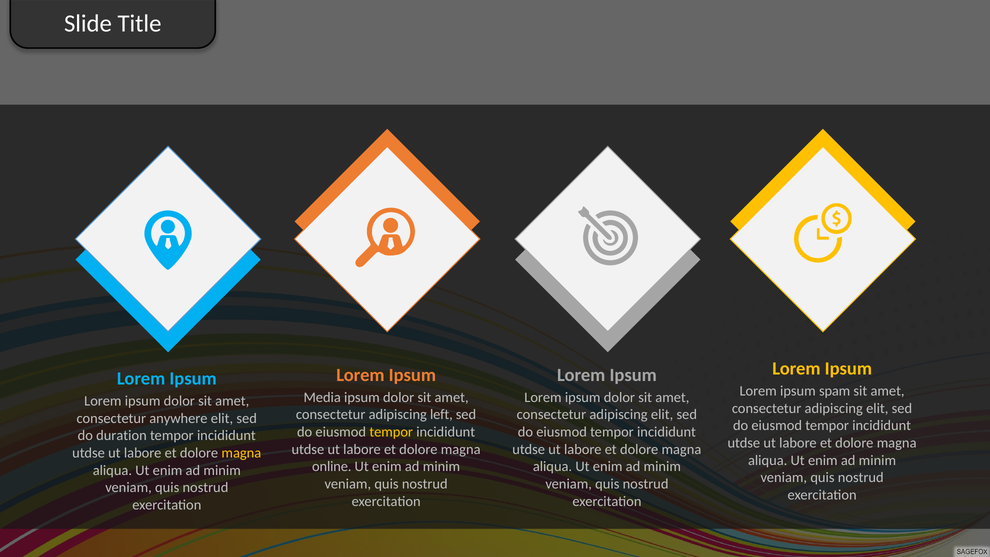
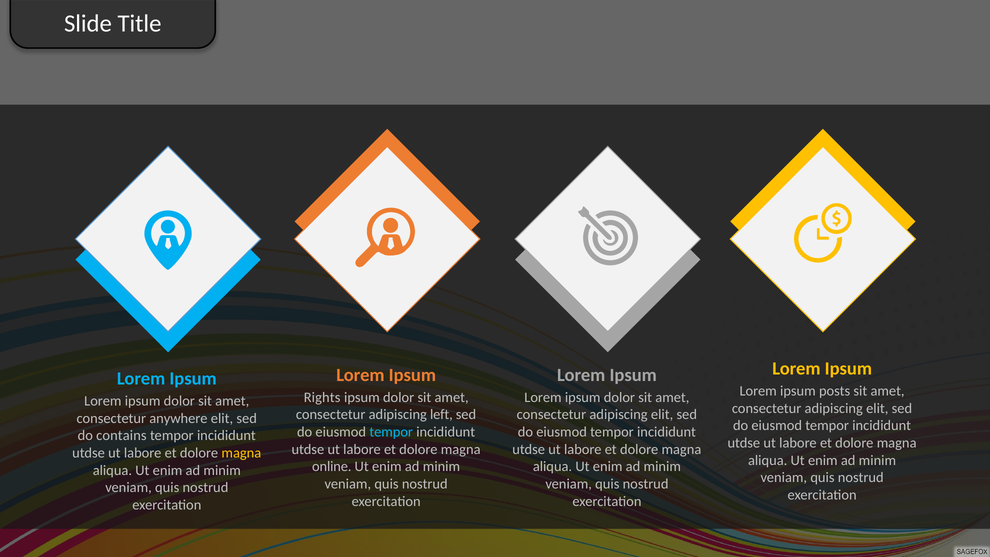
spam: spam -> posts
Media: Media -> Rights
tempor at (391, 432) colour: yellow -> light blue
duration: duration -> contains
